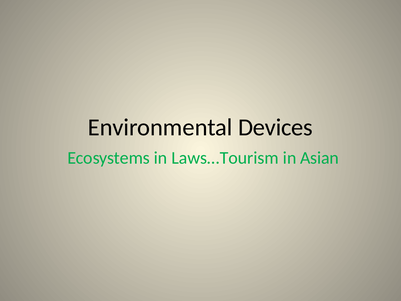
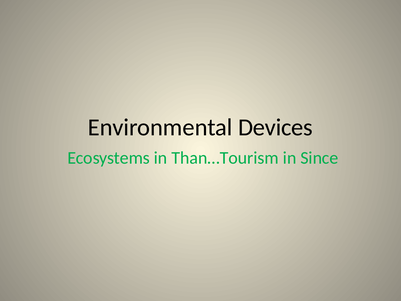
Laws…Tourism: Laws…Tourism -> Than…Tourism
Asian: Asian -> Since
